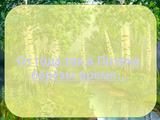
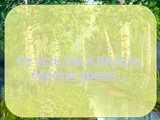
года: года -> есть
Потеха: Потеха -> Вплоть
